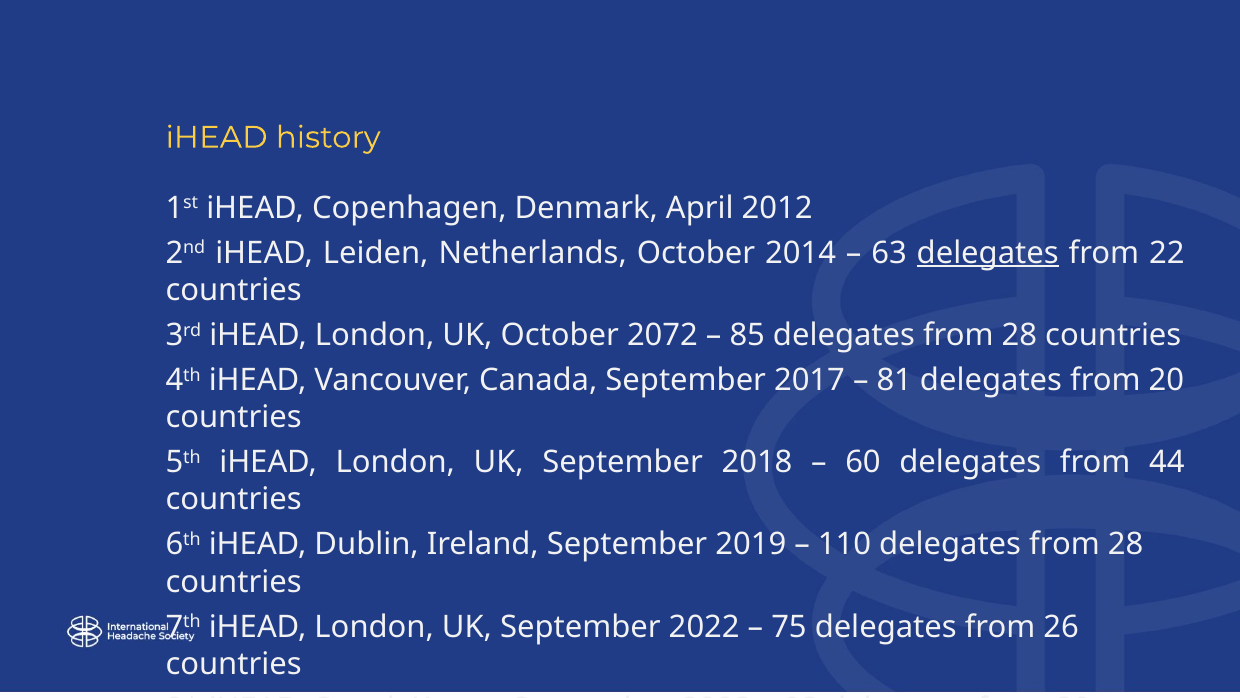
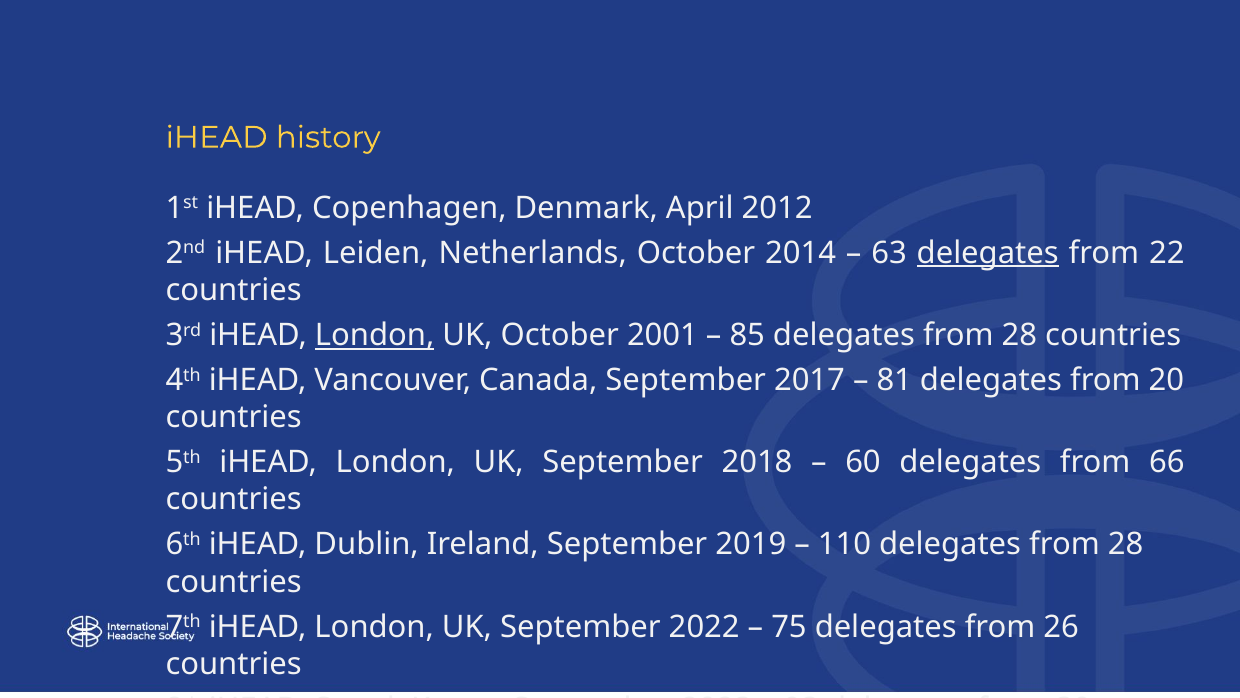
London at (375, 335) underline: none -> present
2072: 2072 -> 2001
44: 44 -> 66
